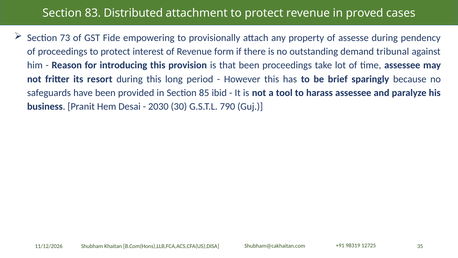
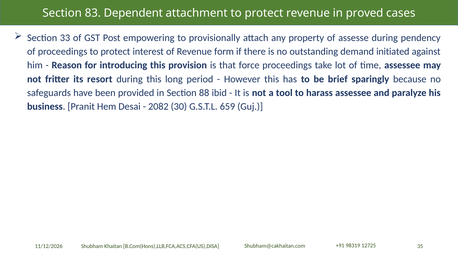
Distributed: Distributed -> Dependent
73: 73 -> 33
Fide: Fide -> Post
tribunal: tribunal -> initiated
that been: been -> force
85: 85 -> 88
2030: 2030 -> 2082
790: 790 -> 659
